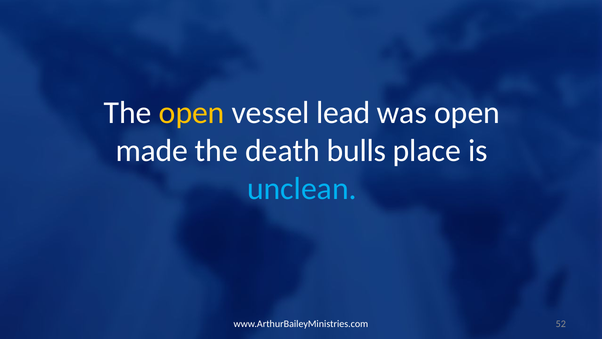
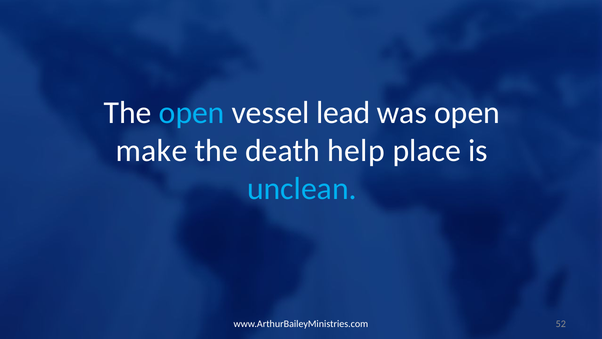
open at (192, 112) colour: yellow -> light blue
made: made -> make
bulls: bulls -> help
